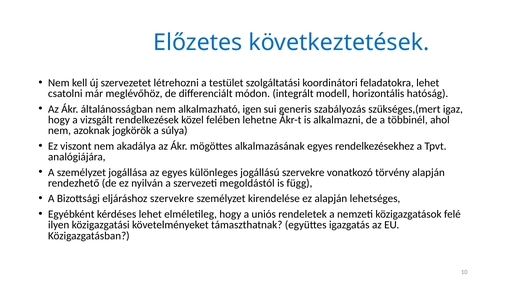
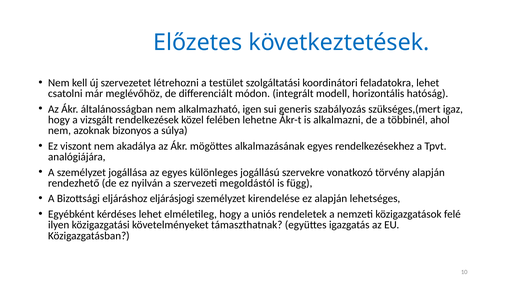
jogkörök: jogkörök -> bizonyos
eljáráshoz szervekre: szervekre -> eljárásjogi
